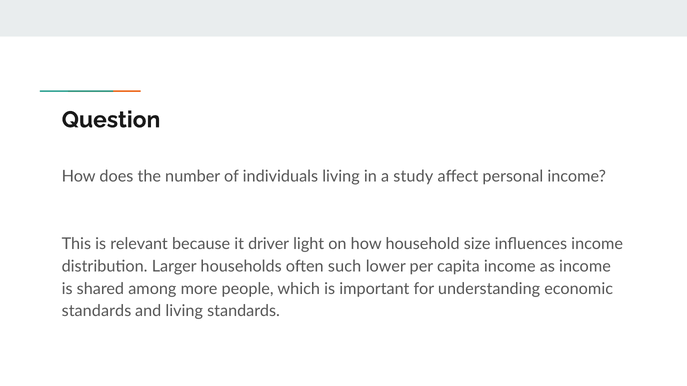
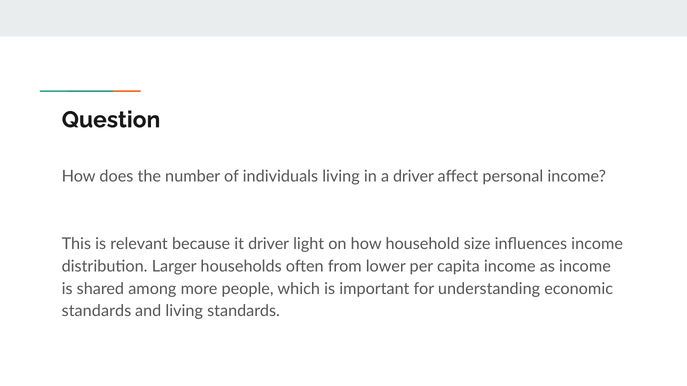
a study: study -> driver
such: such -> from
